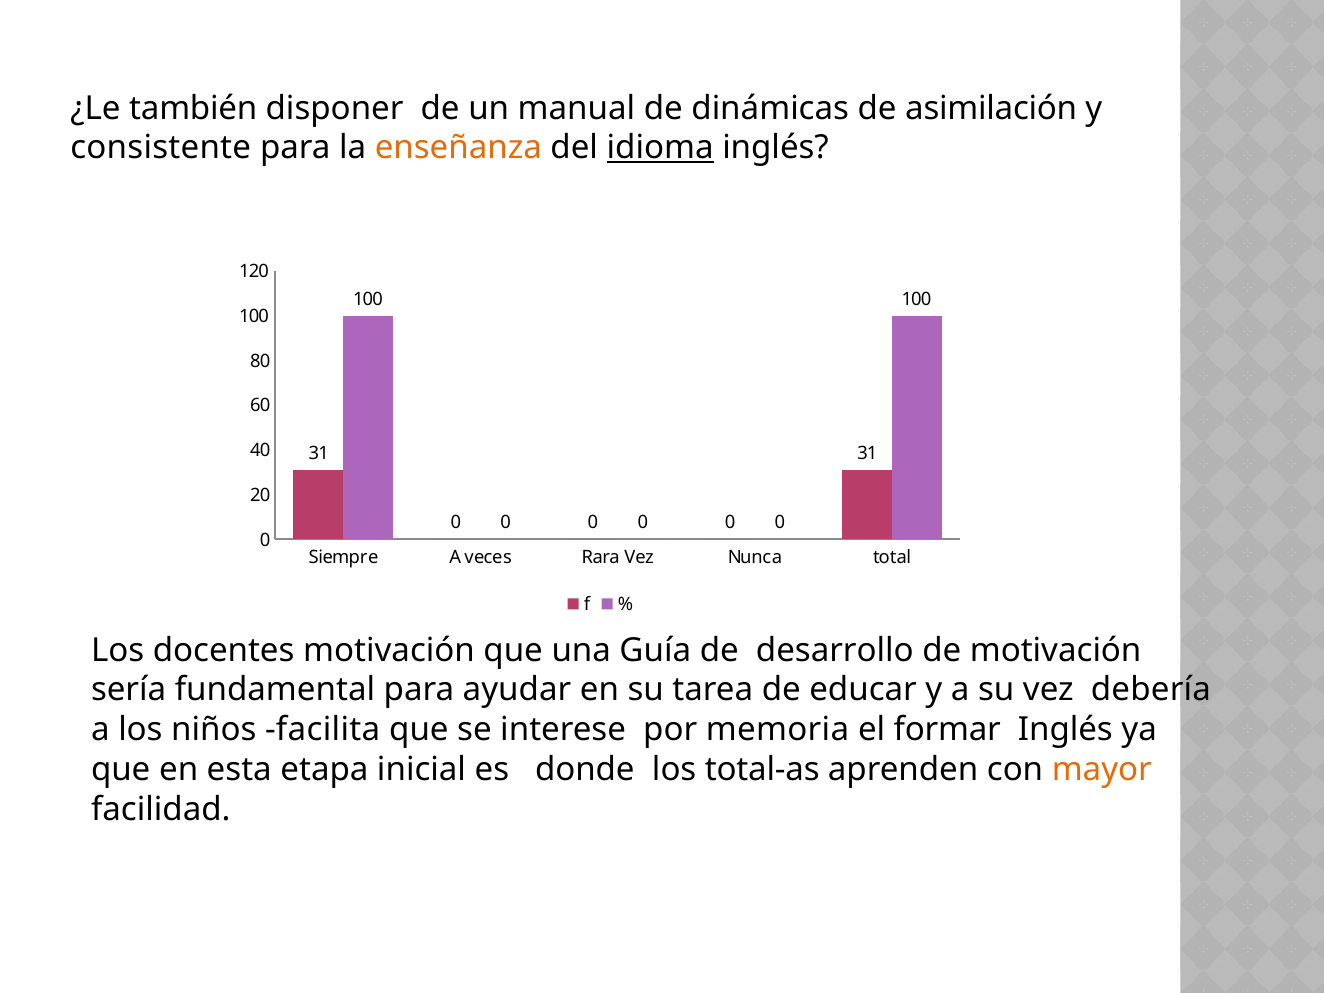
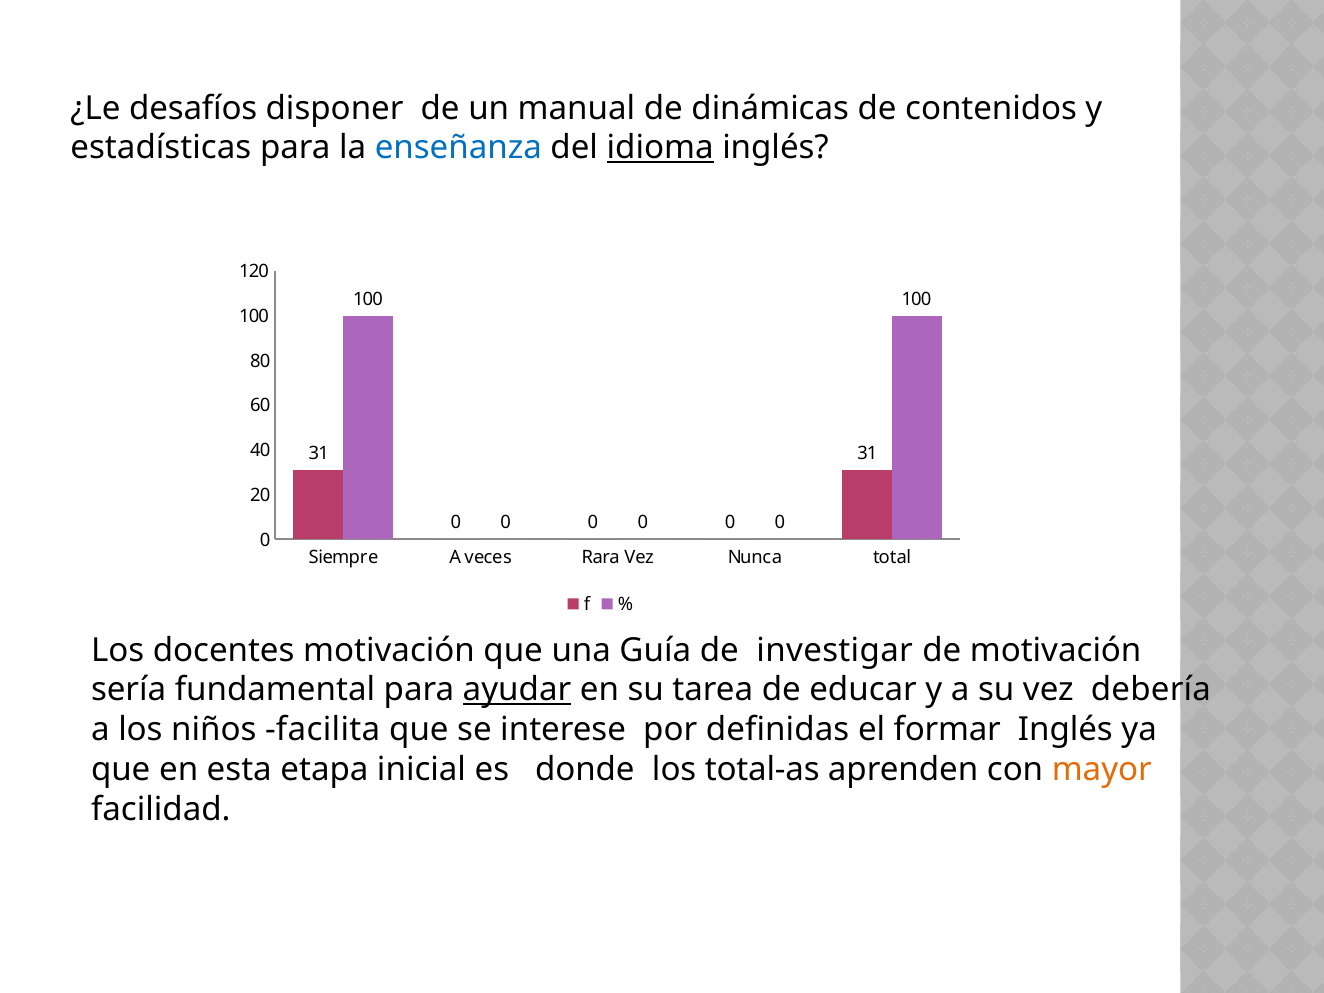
también: también -> desafíos
asimilación: asimilación -> contenidos
consistente: consistente -> estadísticas
enseñanza colour: orange -> blue
desarrollo: desarrollo -> investigar
ayudar underline: none -> present
memoria: memoria -> definidas
